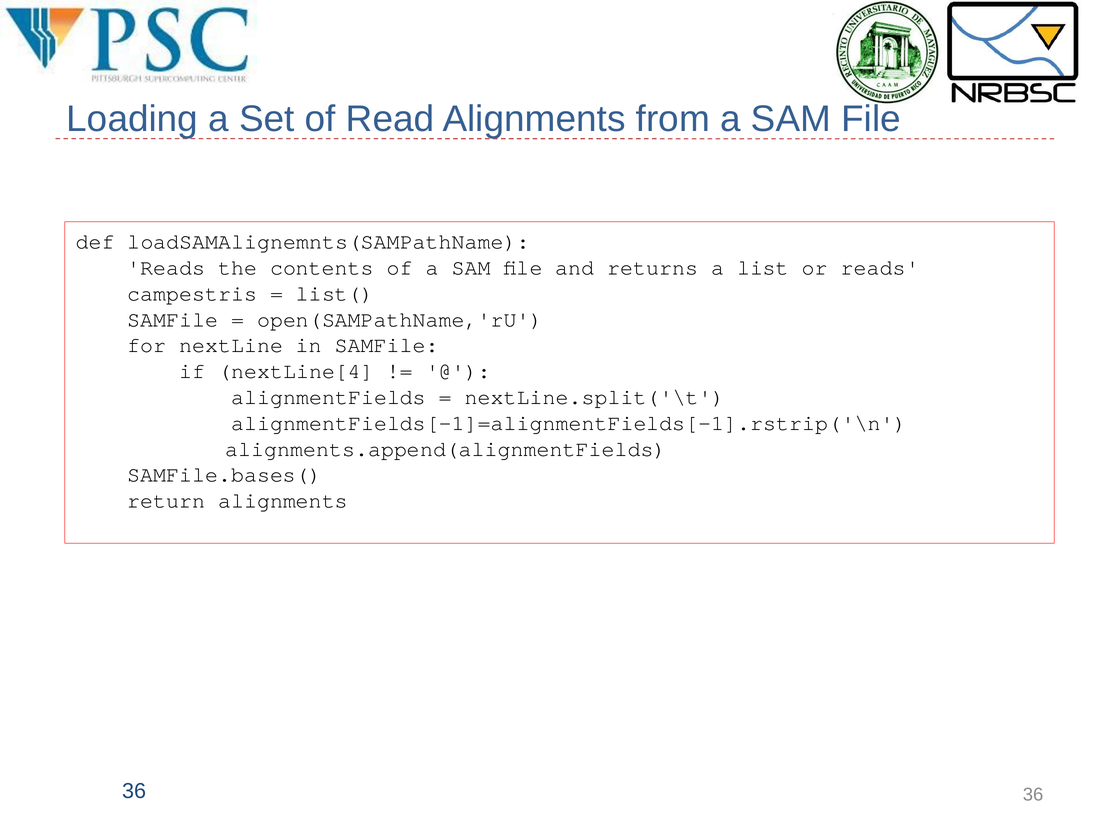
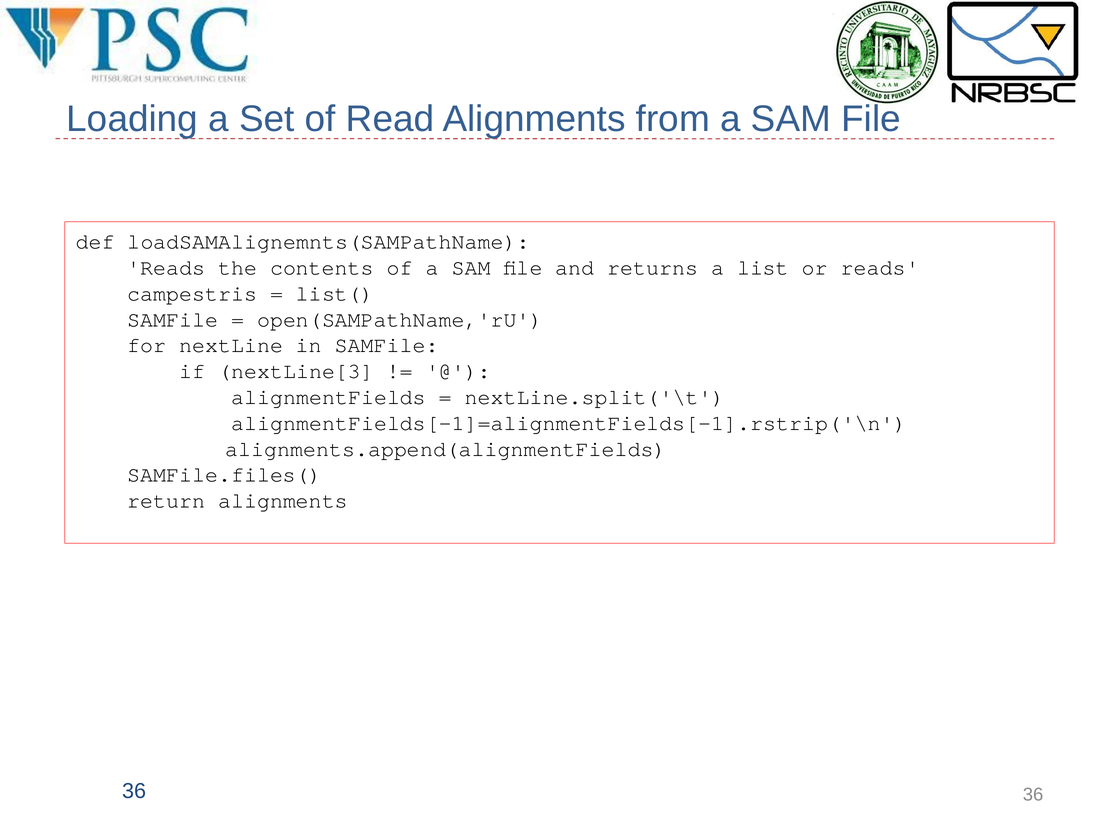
nextLine[4: nextLine[4 -> nextLine[3
SAMFile.bases(: SAMFile.bases( -> SAMFile.files(
